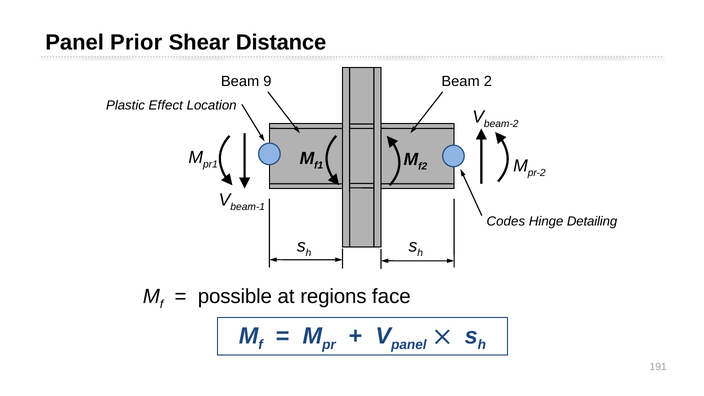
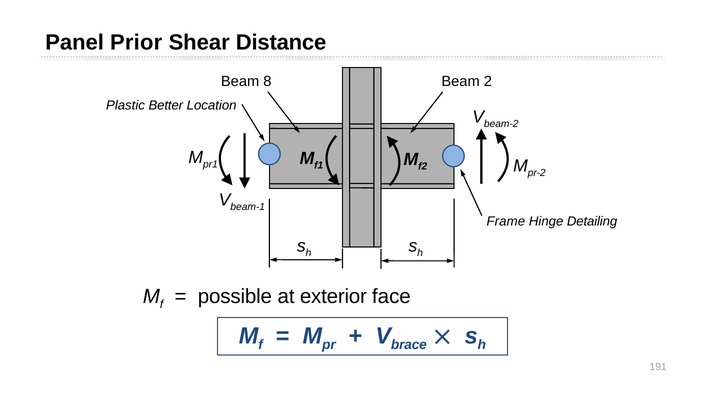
9: 9 -> 8
Effect: Effect -> Better
Codes: Codes -> Frame
regions: regions -> exterior
panel at (409, 345): panel -> brace
